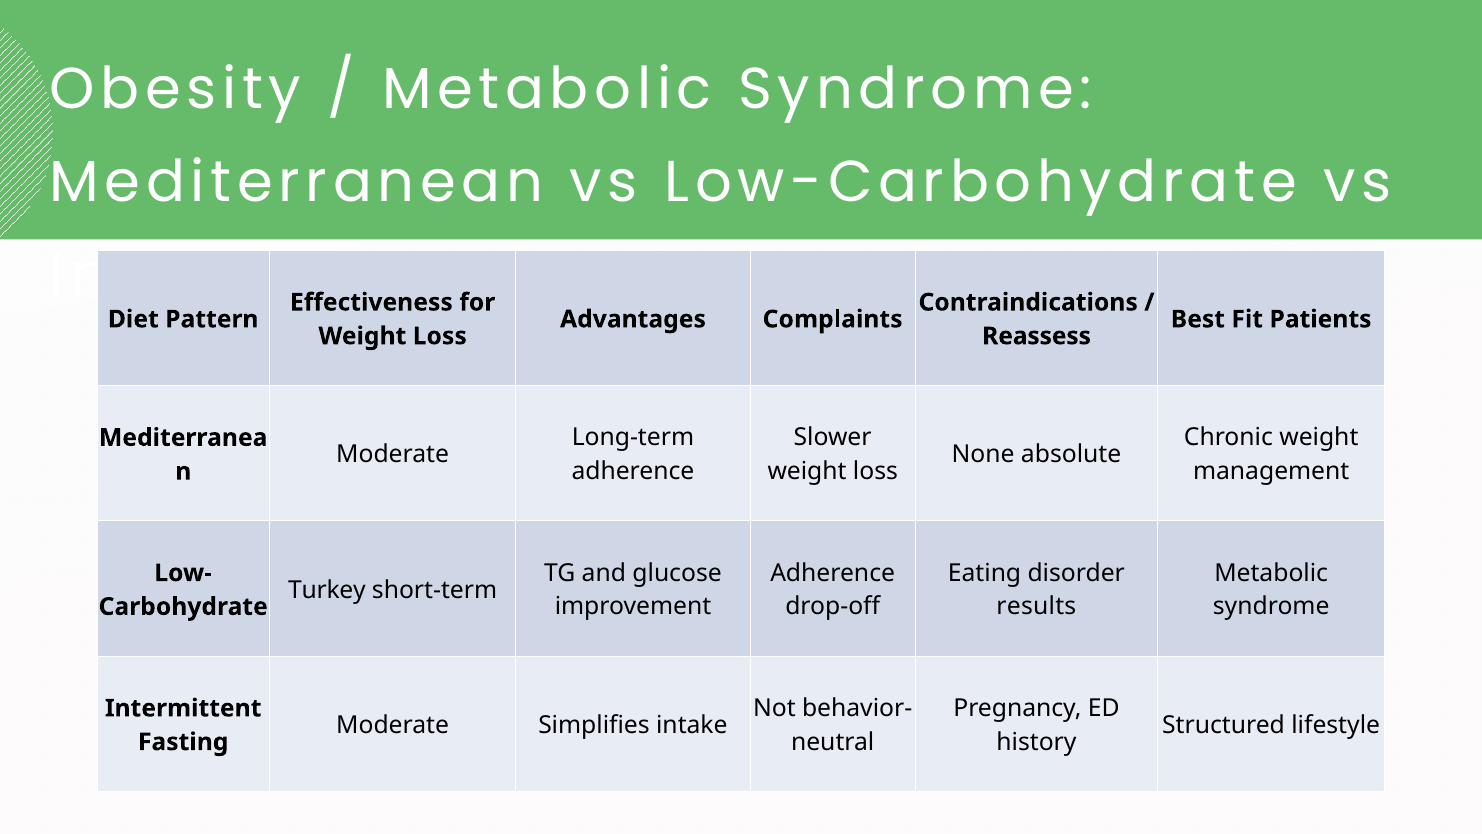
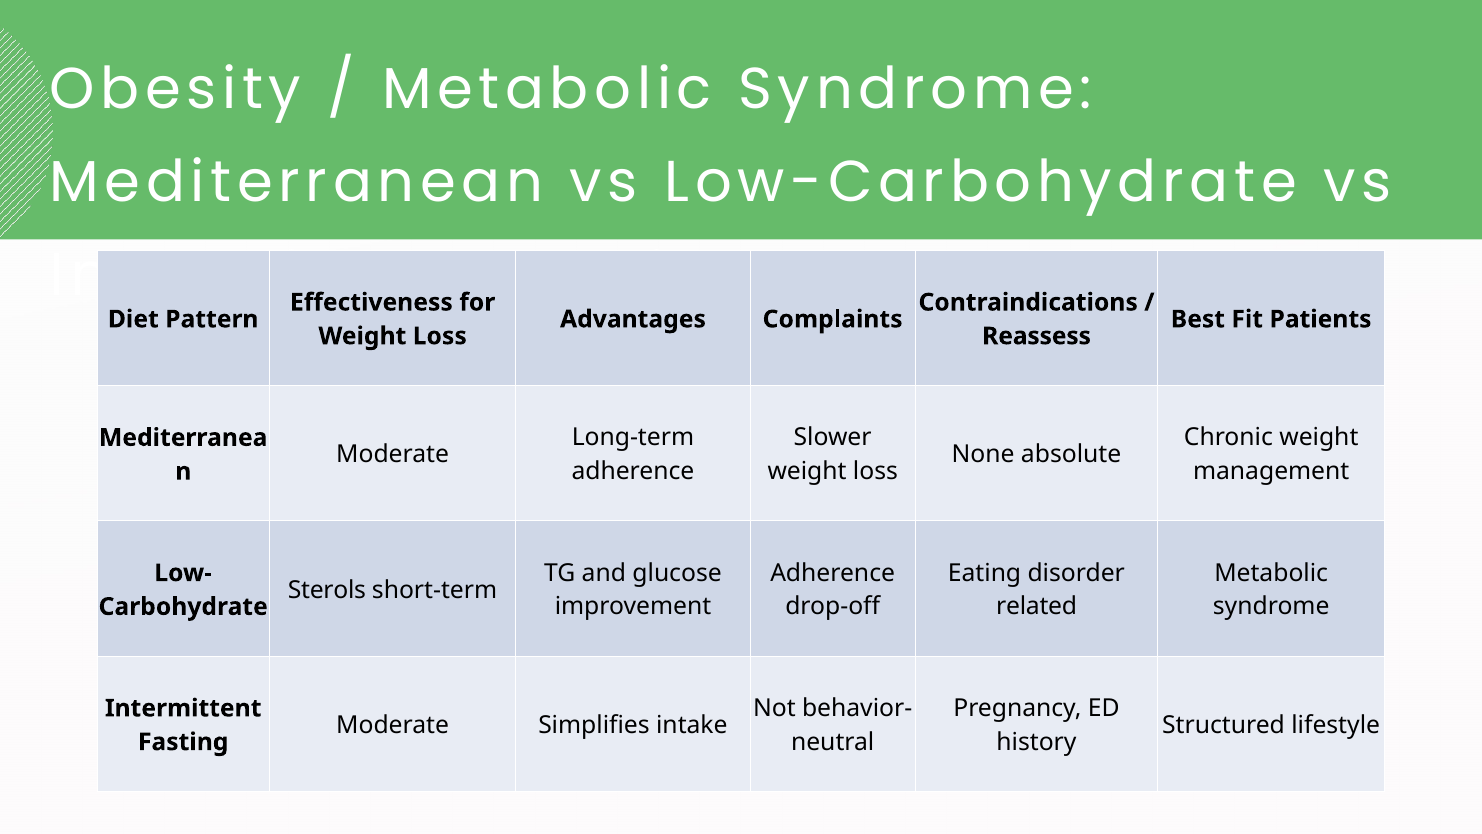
Turkey: Turkey -> Sterols
results: results -> related
